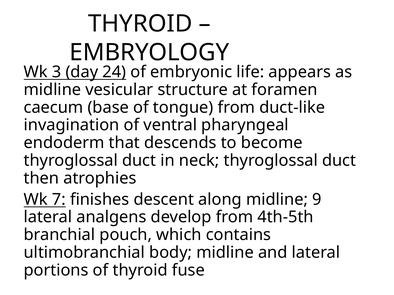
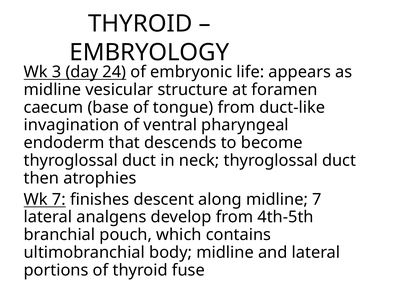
midline 9: 9 -> 7
